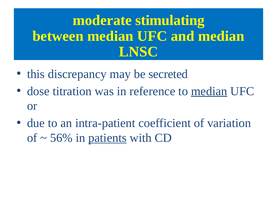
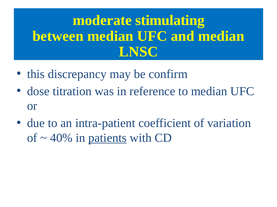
secreted: secreted -> confirm
median at (209, 92) underline: present -> none
56%: 56% -> 40%
